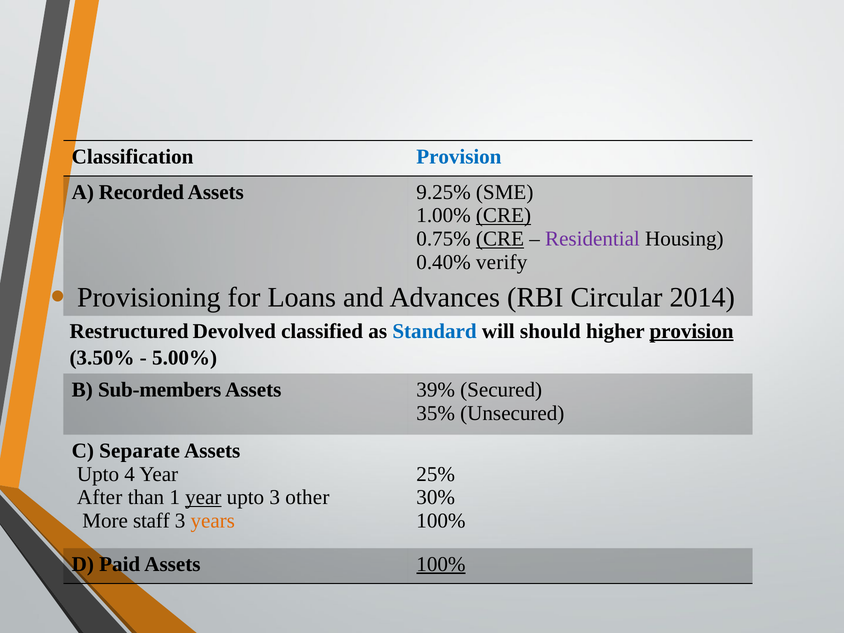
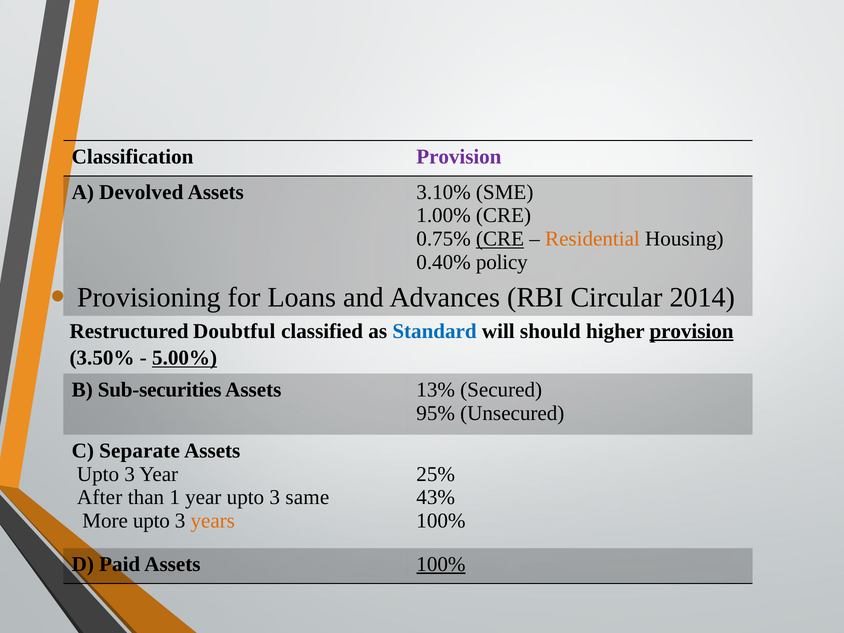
Provision at (459, 157) colour: blue -> purple
Recorded: Recorded -> Devolved
9.25%: 9.25% -> 3.10%
CRE at (503, 216) underline: present -> none
Residential colour: purple -> orange
verify: verify -> policy
Devolved: Devolved -> Doubtful
5.00% underline: none -> present
Sub-members: Sub-members -> Sub-securities
39%: 39% -> 13%
35%: 35% -> 95%
4 at (130, 474): 4 -> 3
year at (203, 498) underline: present -> none
other: other -> same
30%: 30% -> 43%
More staff: staff -> upto
